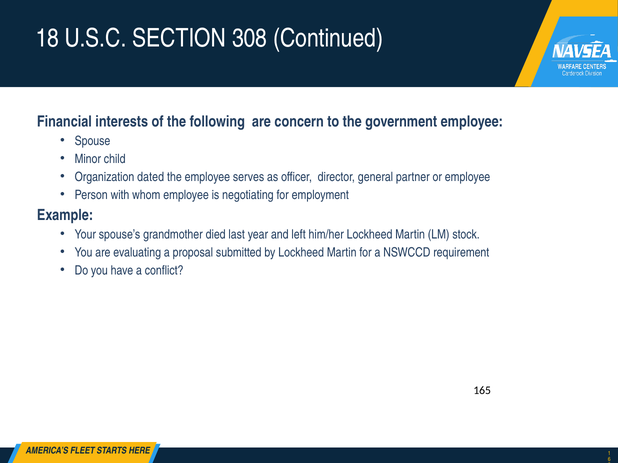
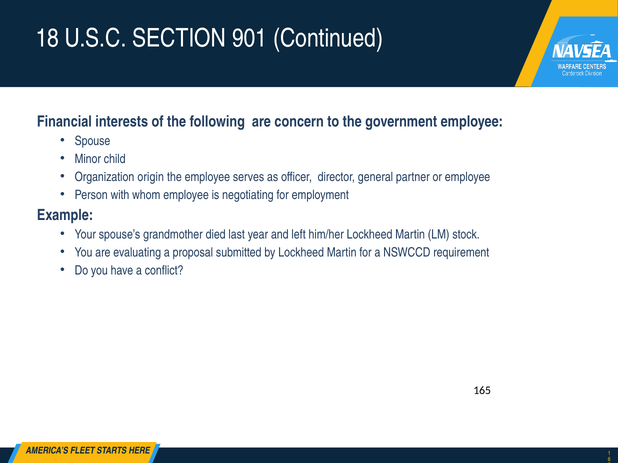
308: 308 -> 901
dated: dated -> origin
